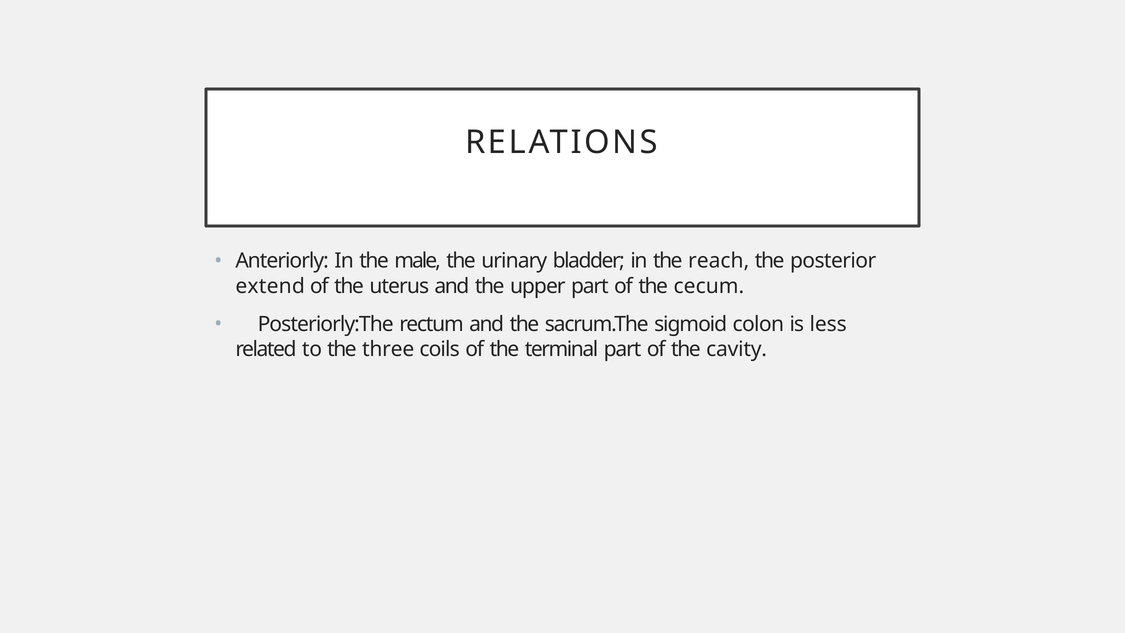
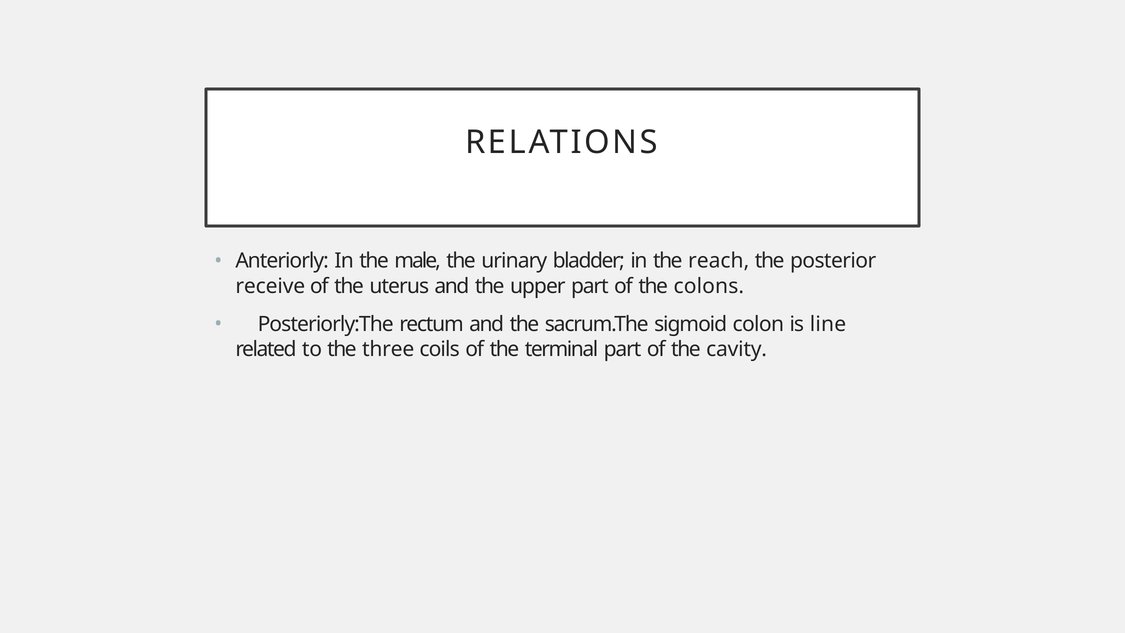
extend: extend -> receive
cecum: cecum -> colons
less: less -> line
